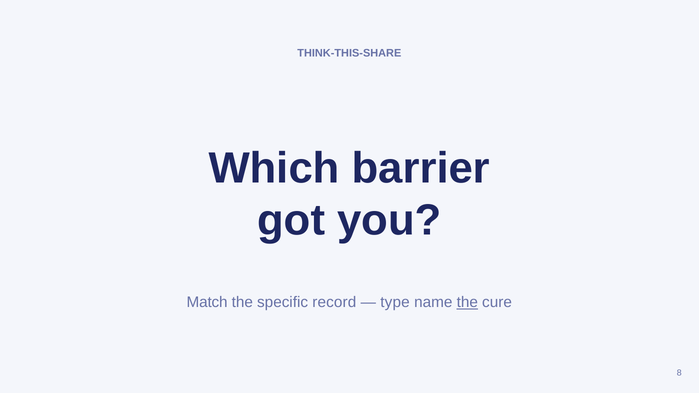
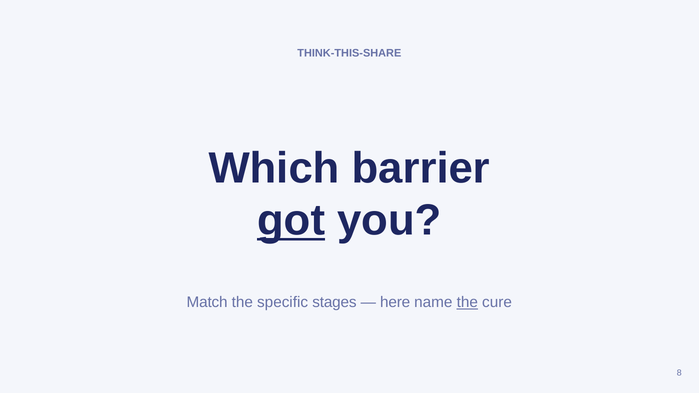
got underline: none -> present
record: record -> stages
type: type -> here
